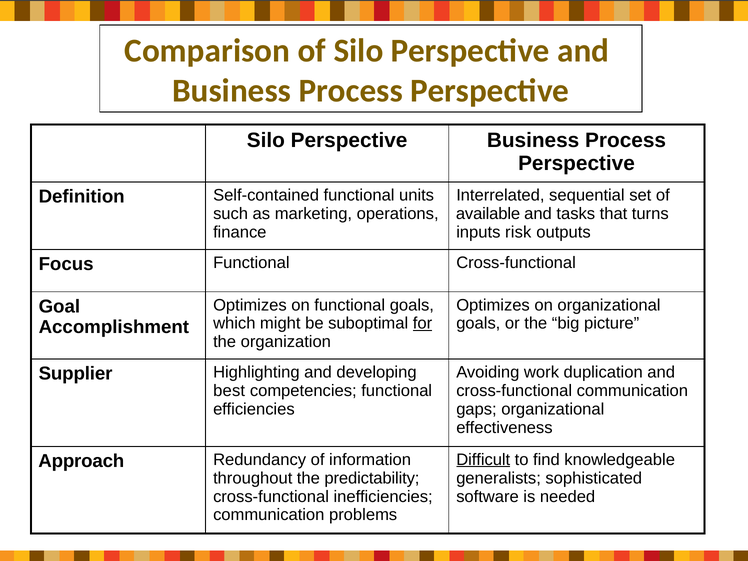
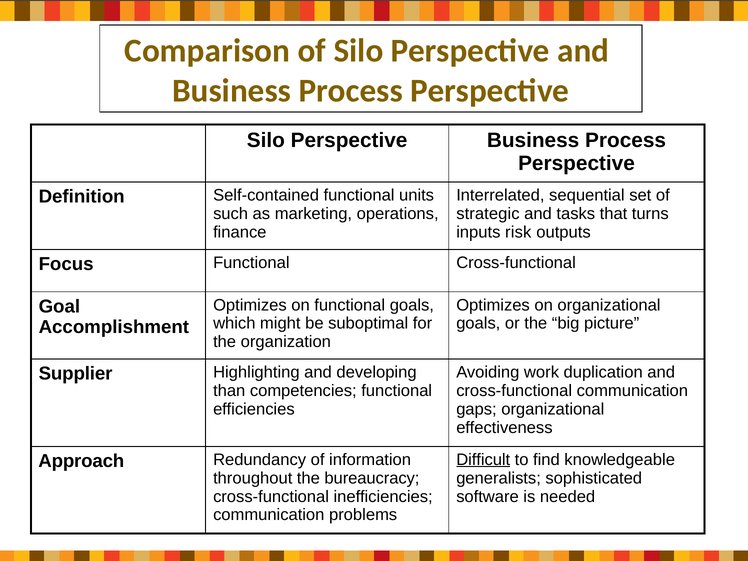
available: available -> strategic
for underline: present -> none
best: best -> than
predictability: predictability -> bureaucracy
